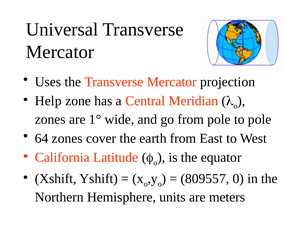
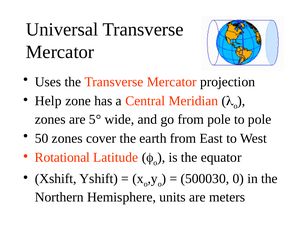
1°: 1° -> 5°
64: 64 -> 50
California: California -> Rotational
809557: 809557 -> 500030
